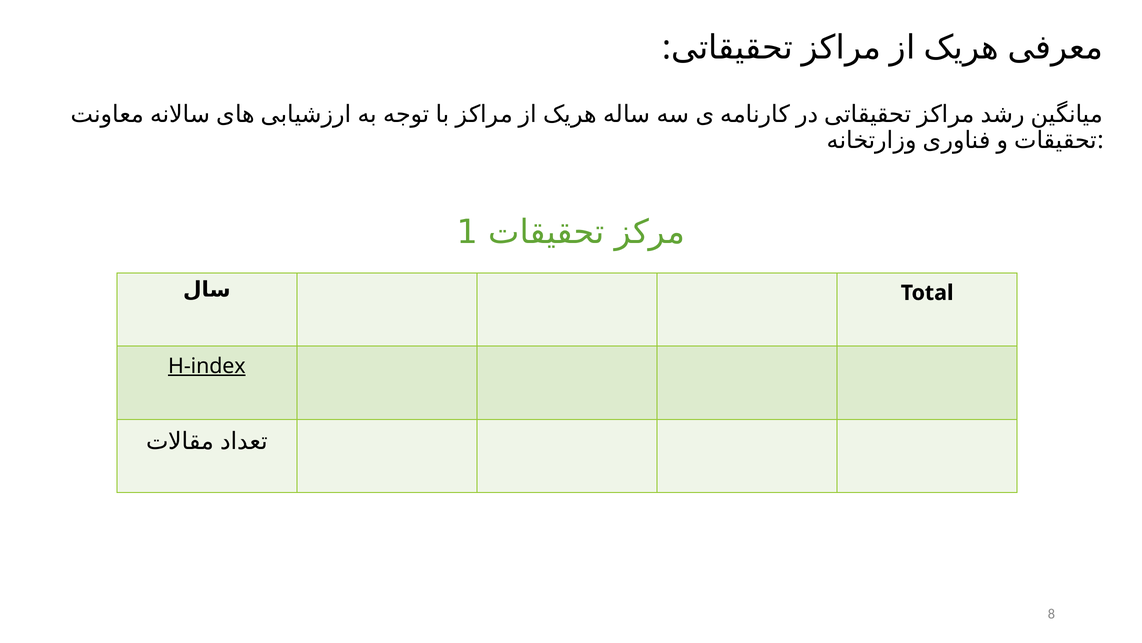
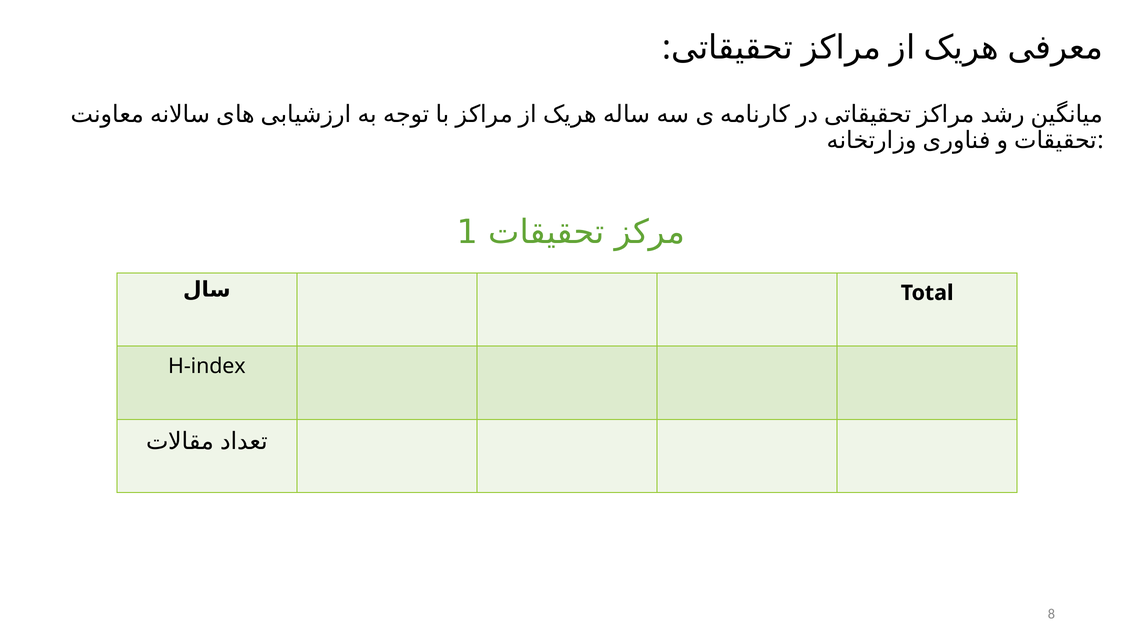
H-index underline: present -> none
